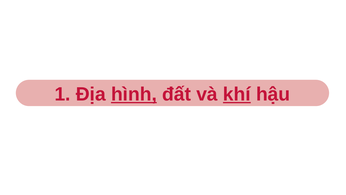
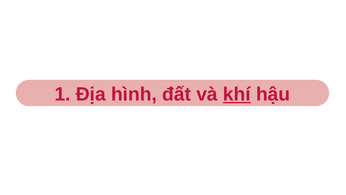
hình underline: present -> none
